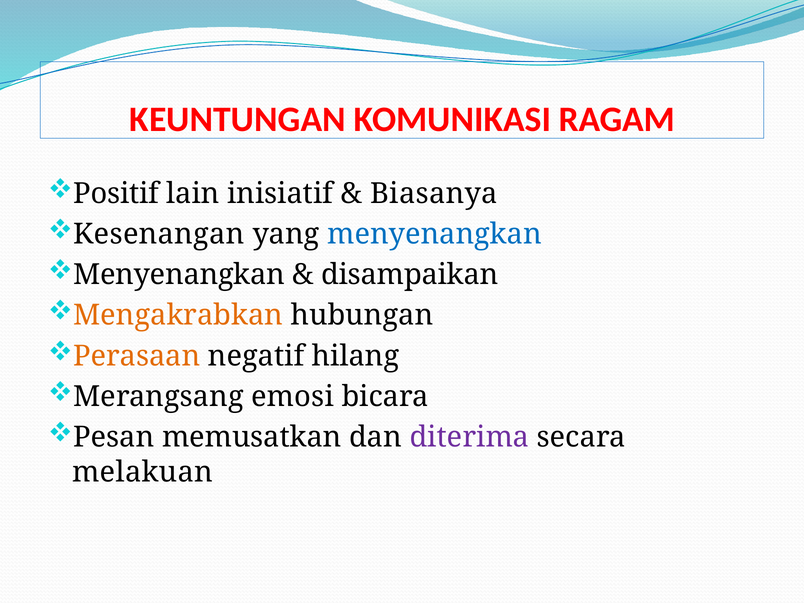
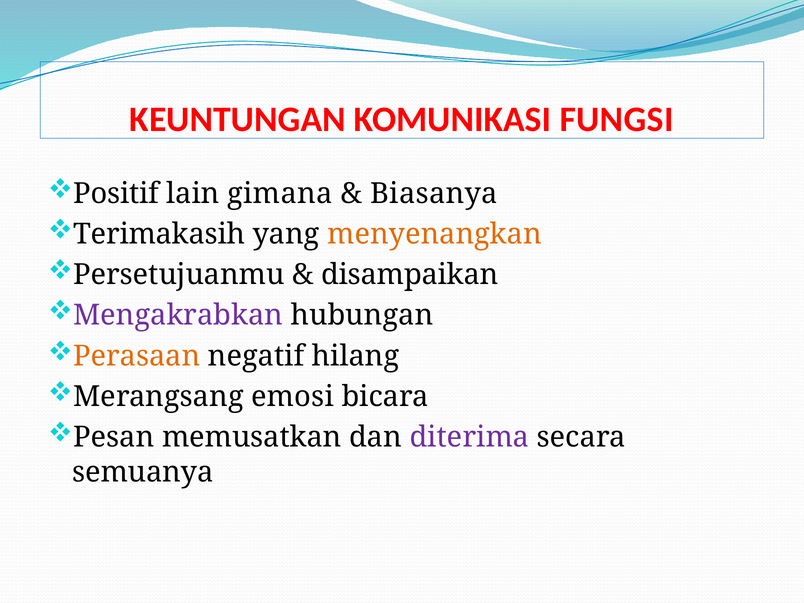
RAGAM: RAGAM -> FUNGSI
inisiatif: inisiatif -> gimana
Kesenangan: Kesenangan -> Terimakasih
menyenangkan at (435, 234) colour: blue -> orange
Menyenangkan at (179, 275): Menyenangkan -> Persetujuanmu
Mengakrabkan colour: orange -> purple
melakuan: melakuan -> semuanya
